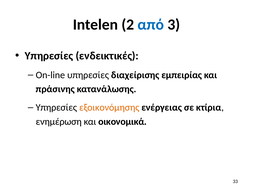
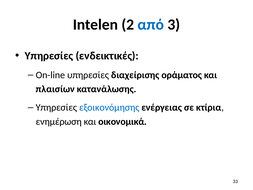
εμπειρίας: εμπειρίας -> οράματος
πράσινης: πράσινης -> πλαισίων
εξοικονόμησης colour: orange -> blue
